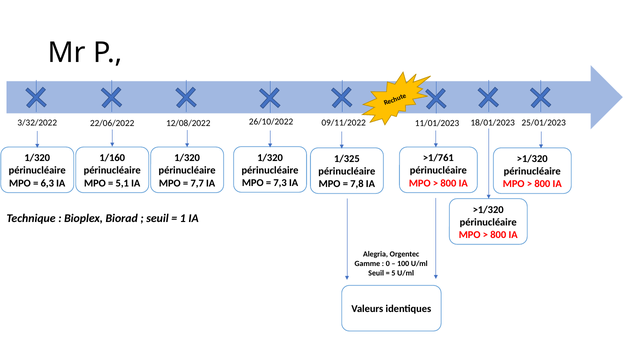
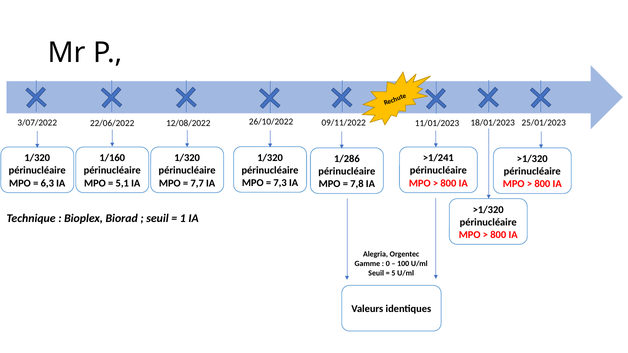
3/32/2022: 3/32/2022 -> 3/07/2022
>1/761: >1/761 -> >1/241
1/325: 1/325 -> 1/286
